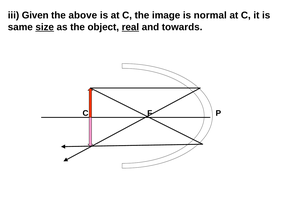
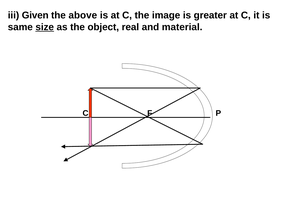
normal: normal -> greater
real underline: present -> none
towards: towards -> material
